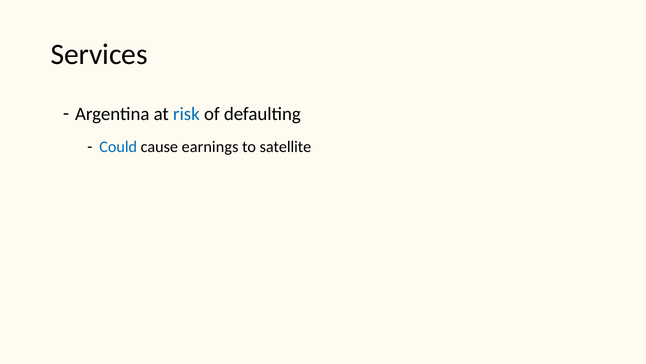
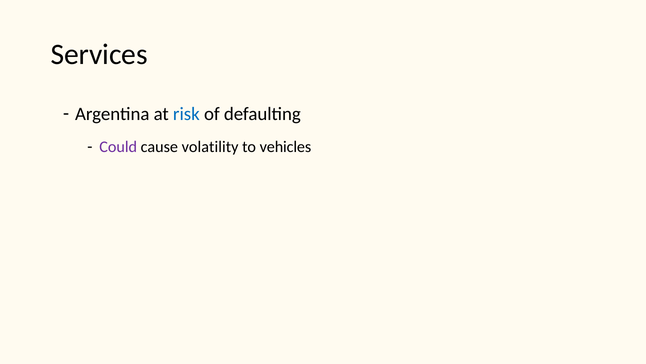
Could colour: blue -> purple
earnings: earnings -> volatility
satellite: satellite -> vehicles
